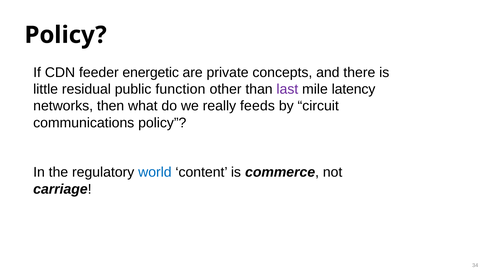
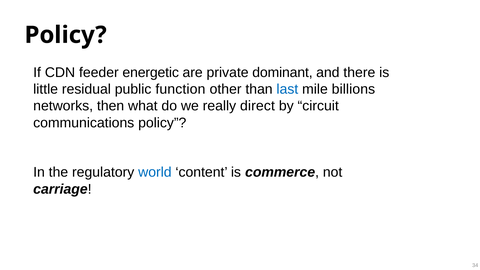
concepts: concepts -> dominant
last colour: purple -> blue
latency: latency -> billions
feeds: feeds -> direct
